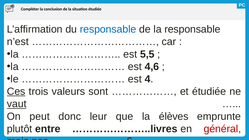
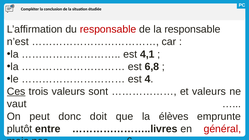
responsable at (108, 29) colour: blue -> red
5,5: 5,5 -> 4,1
4,6: 4,6 -> 6,8
et étudiée: étudiée -> valeurs
vaut underline: present -> none
leur: leur -> doit
